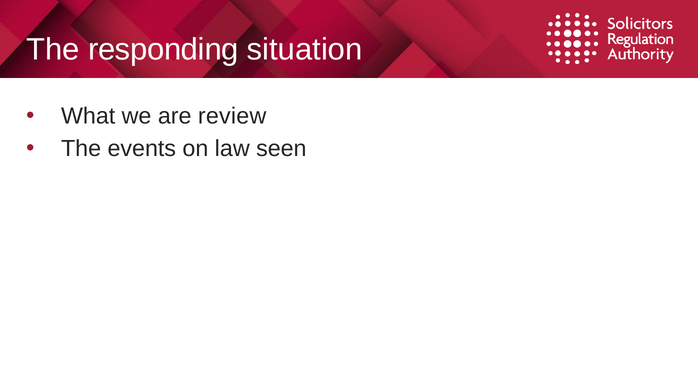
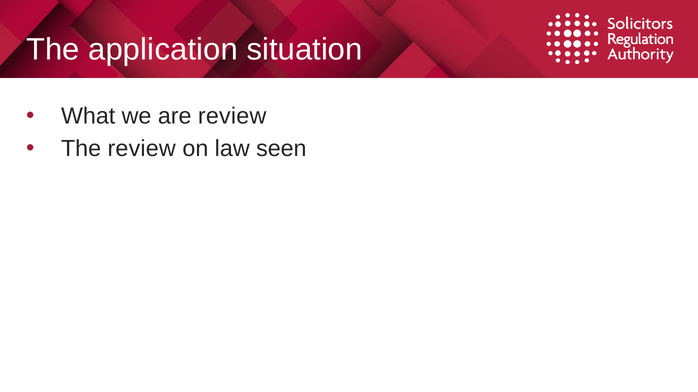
responding: responding -> application
The events: events -> review
